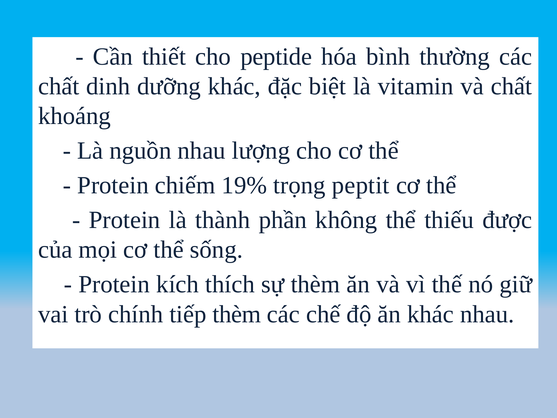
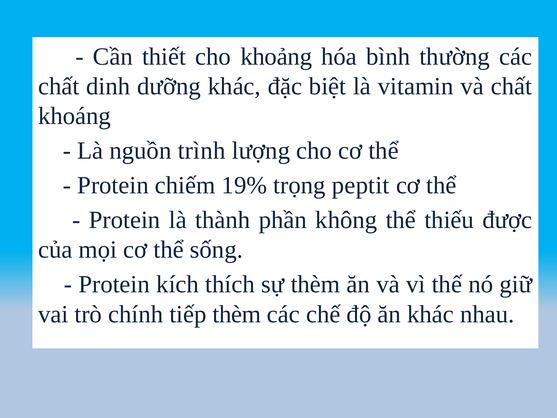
peptide: peptide -> khoảng
nguồn nhau: nhau -> trình
